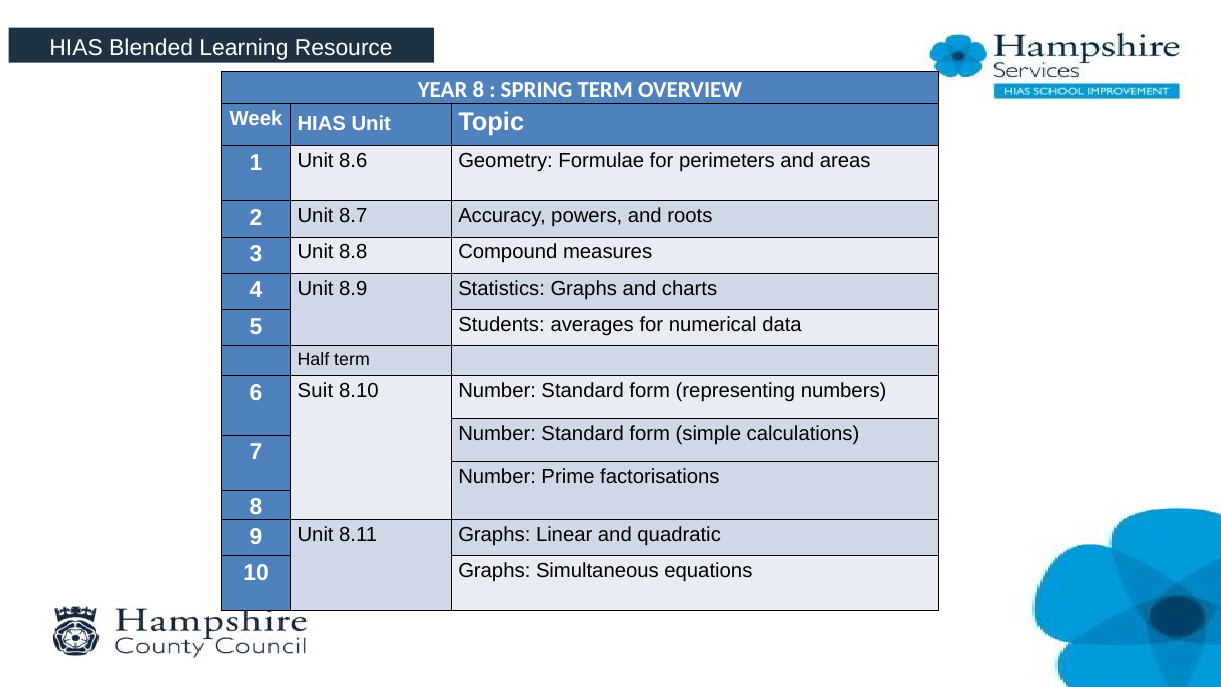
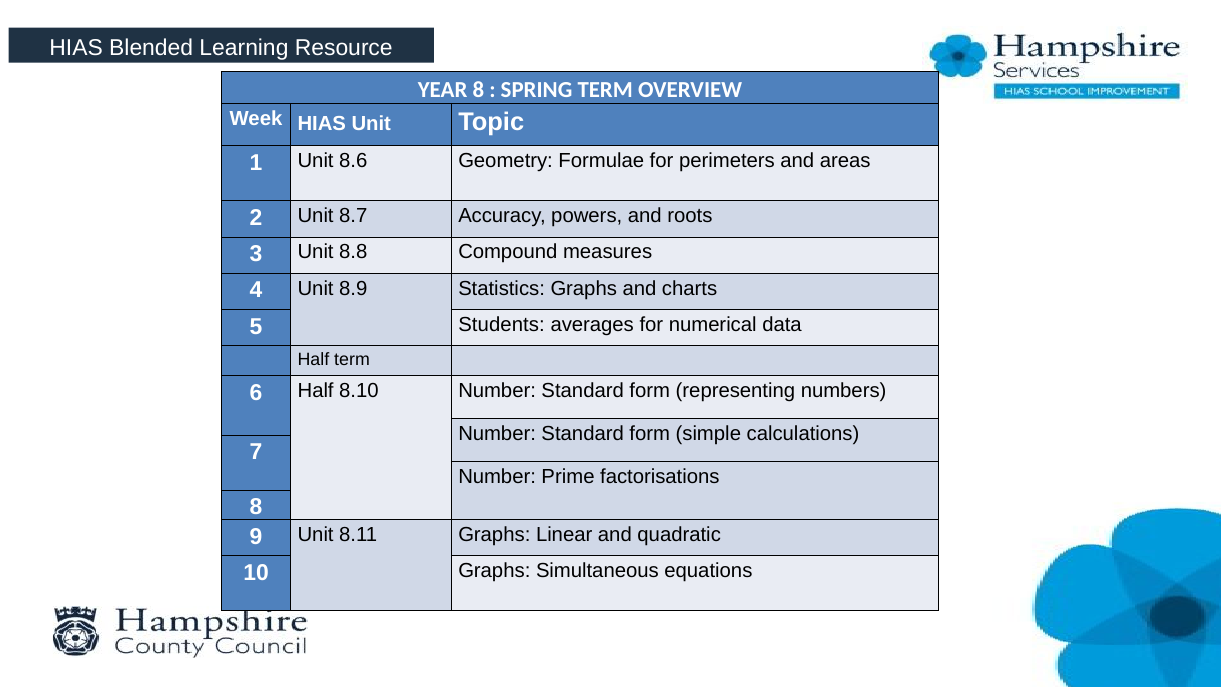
6 Suit: Suit -> Half
